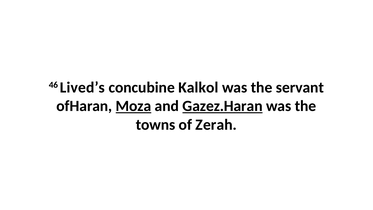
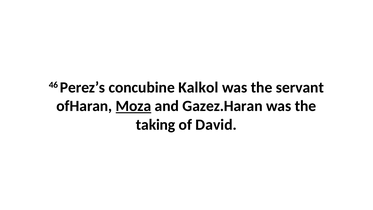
Lived’s: Lived’s -> Perez’s
Gazez.Haran underline: present -> none
towns: towns -> taking
Zerah: Zerah -> David
